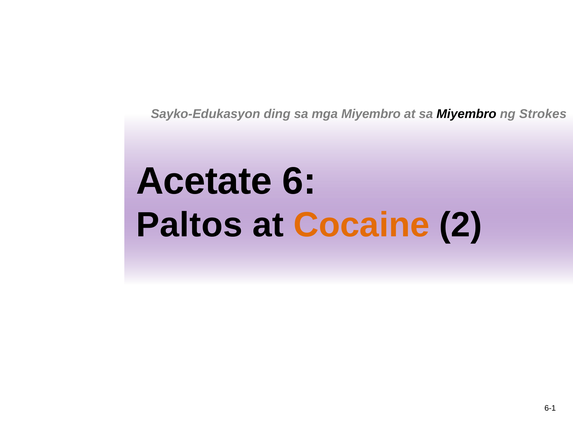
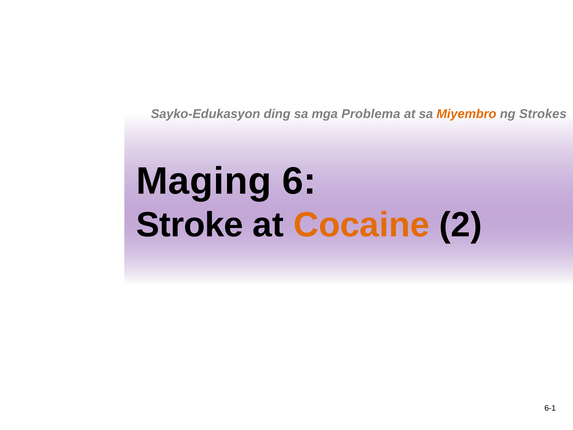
mga Miyembro: Miyembro -> Problema
Miyembro at (466, 114) colour: black -> orange
Acetate: Acetate -> Maging
Paltos: Paltos -> Stroke
